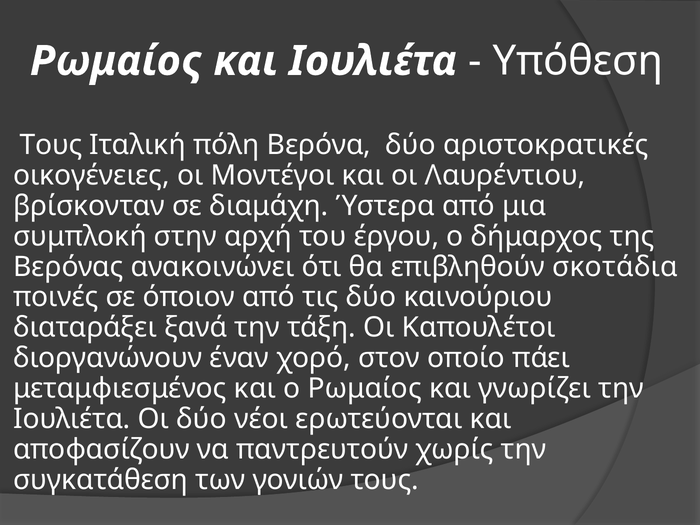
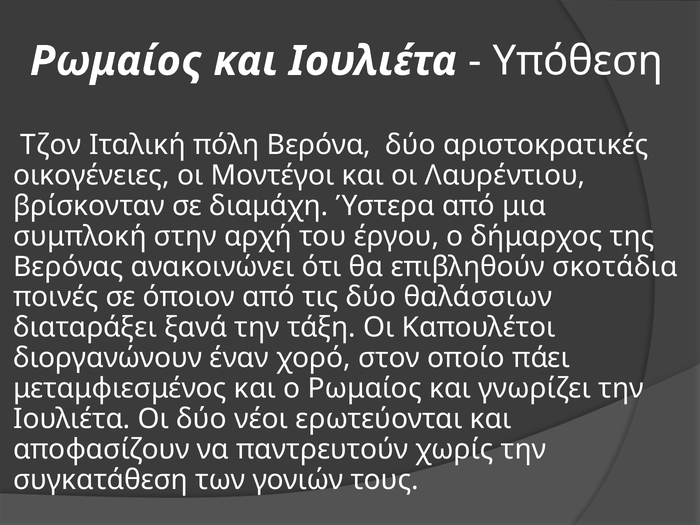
Τους at (51, 145): Τους -> Τζον
καινούριου: καινούριου -> θαλάσσιων
